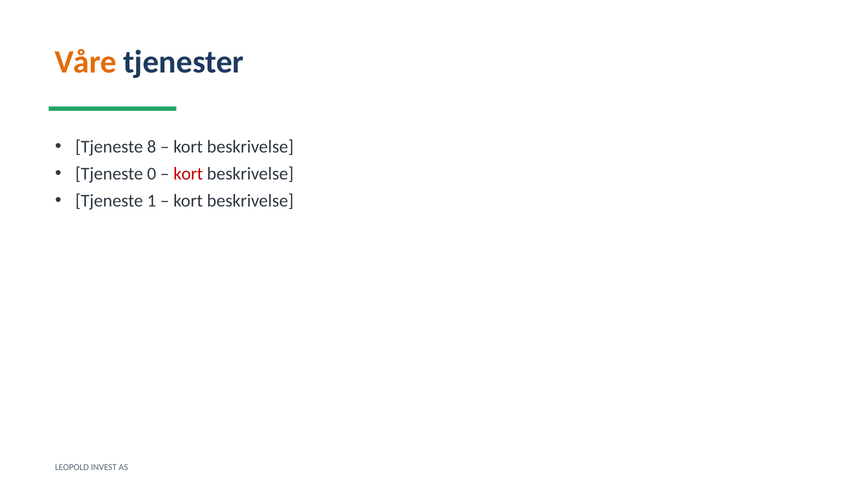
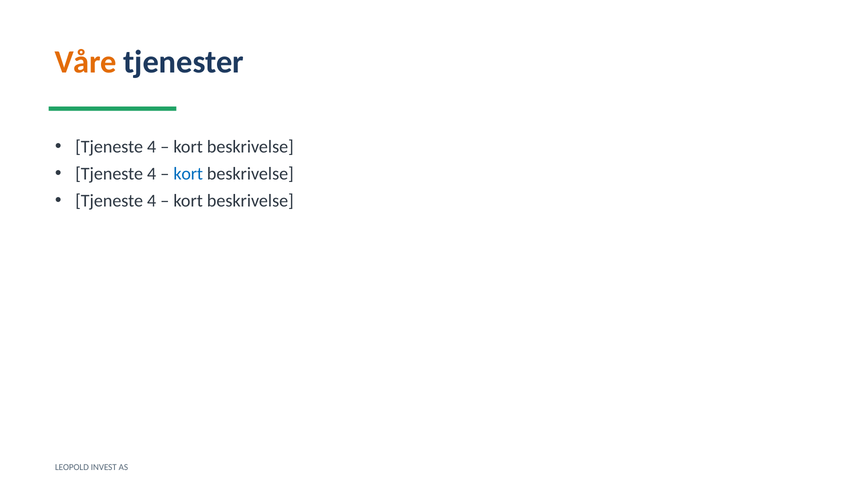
8 at (152, 147): 8 -> 4
0 at (152, 174): 0 -> 4
kort at (188, 174) colour: red -> blue
1 at (152, 201): 1 -> 4
